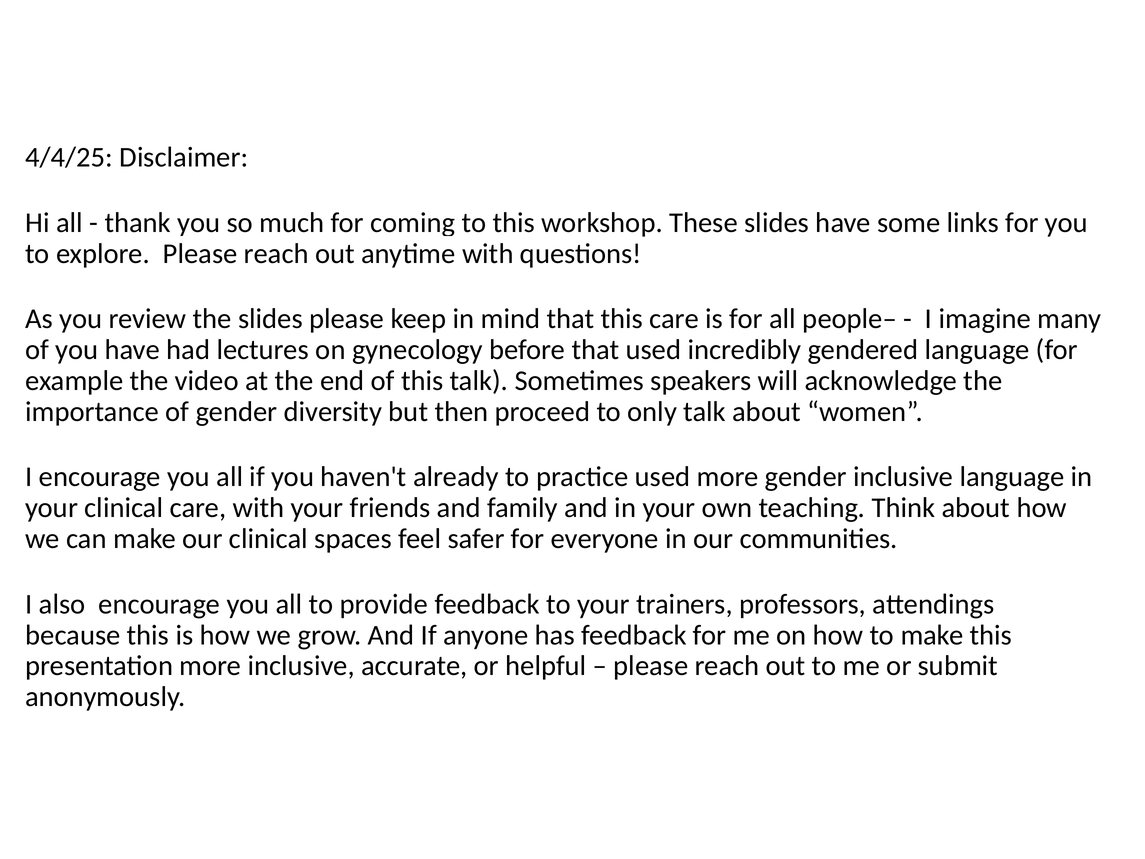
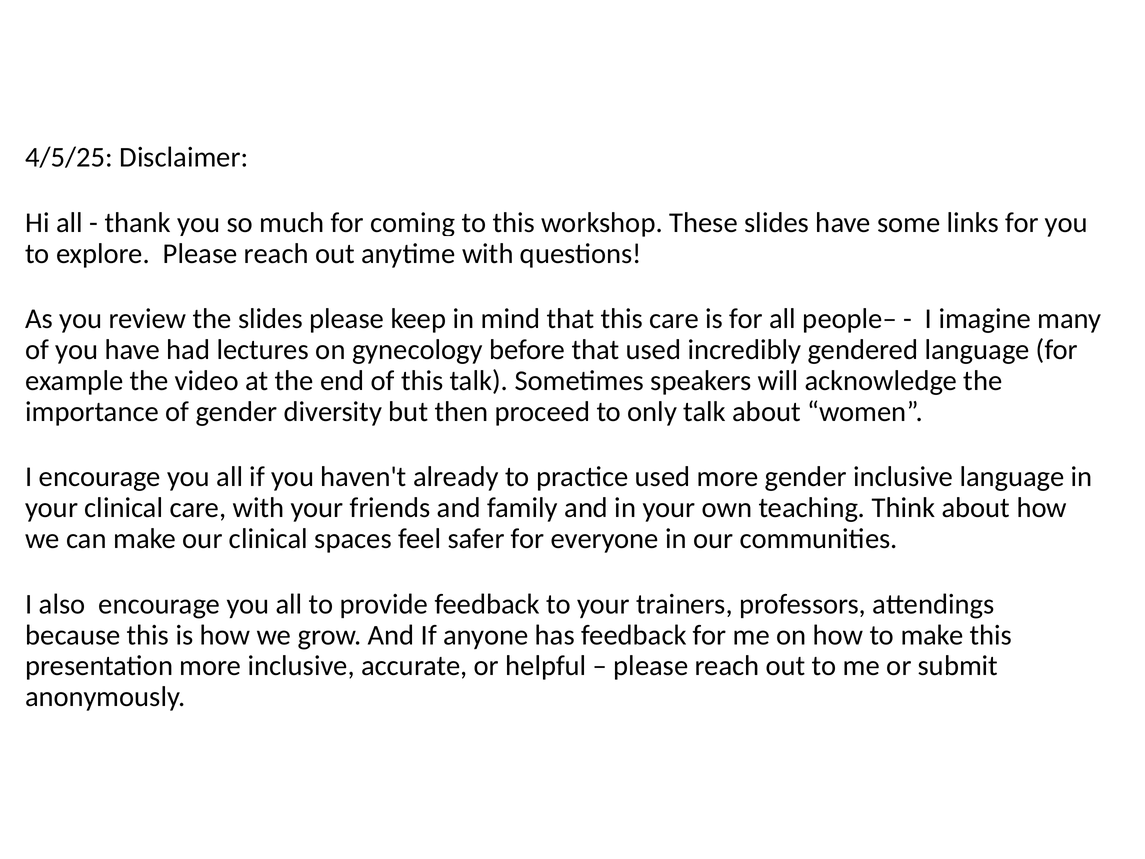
4/4/25: 4/4/25 -> 4/5/25
